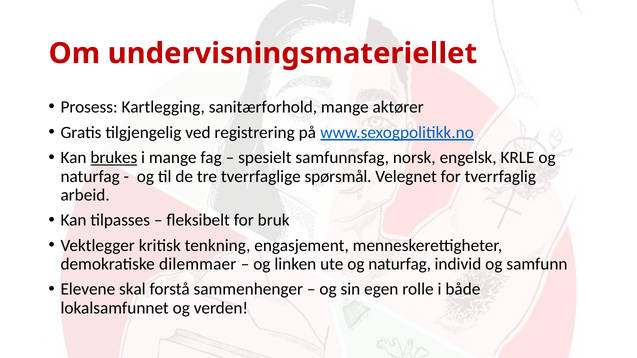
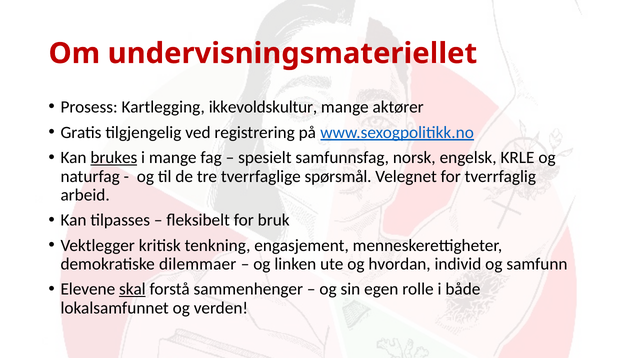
sanitærforhold: sanitærforhold -> ikkevoldskultur
ute og naturfag: naturfag -> hvordan
skal underline: none -> present
